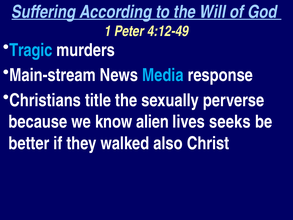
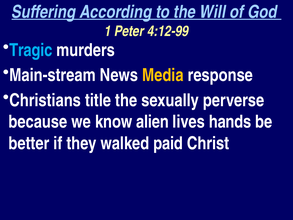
4:12-49: 4:12-49 -> 4:12-99
Media colour: light blue -> yellow
seeks: seeks -> hands
also: also -> paid
